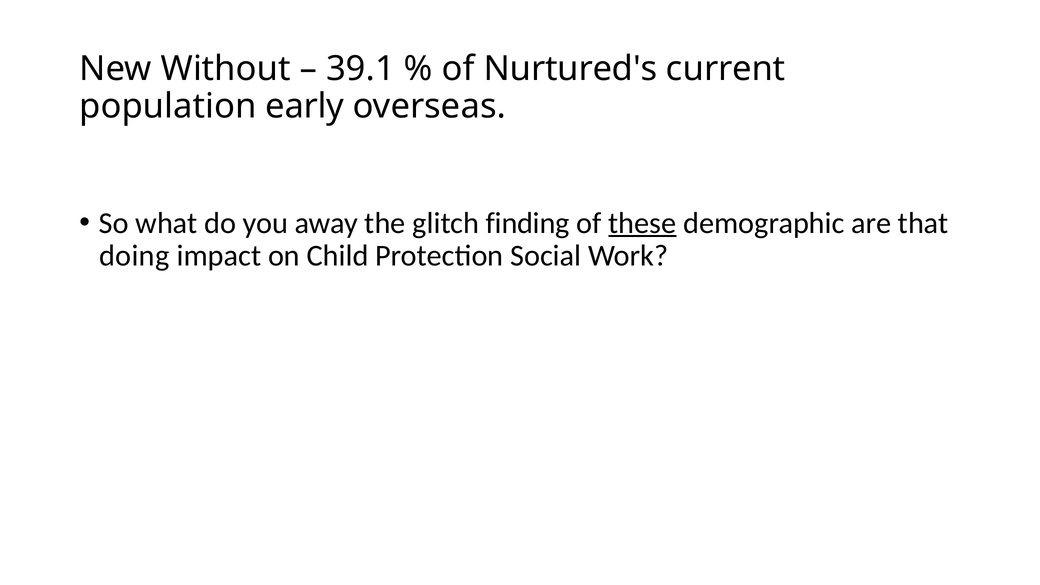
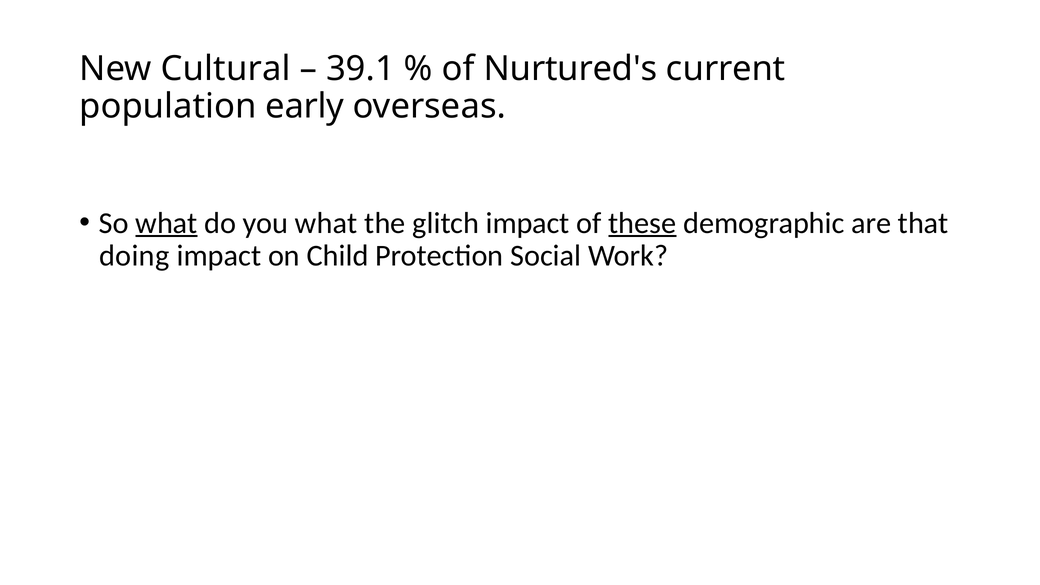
Without: Without -> Cultural
what at (166, 223) underline: none -> present
you away: away -> what
glitch finding: finding -> impact
